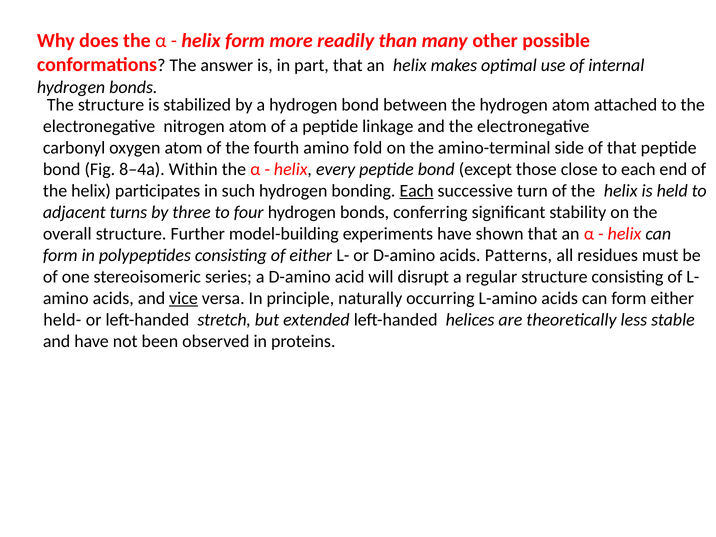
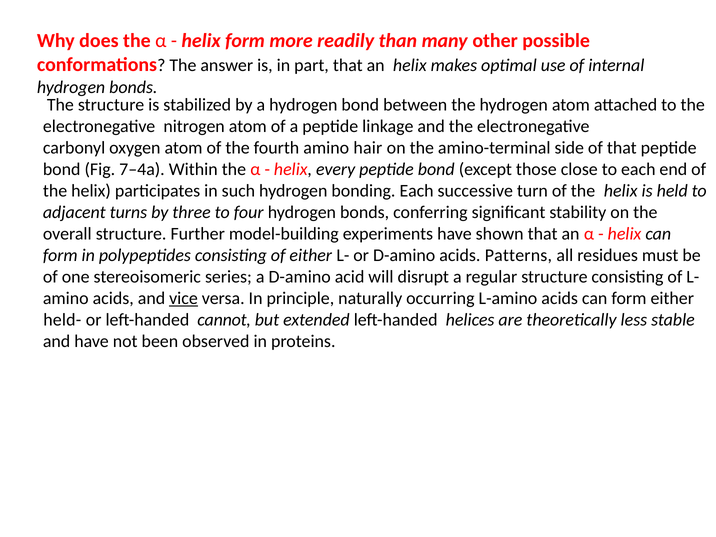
fold: fold -> hair
8–4a: 8–4a -> 7–4a
Each at (417, 191) underline: present -> none
stretch: stretch -> cannot
